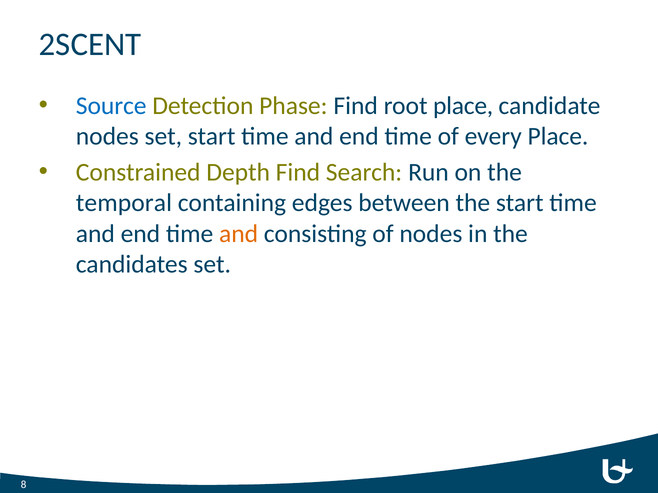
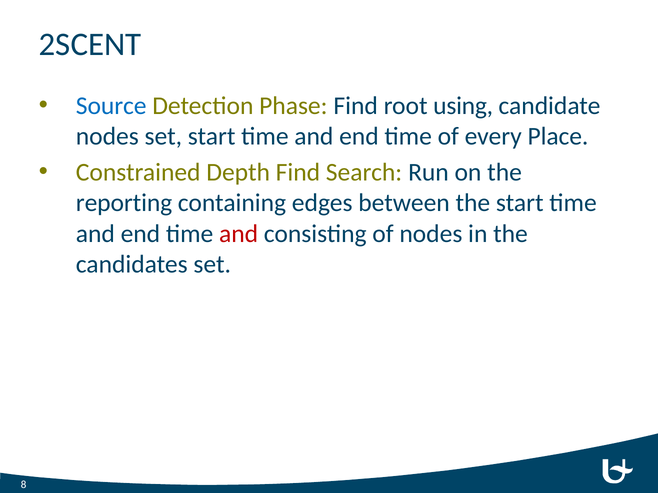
root place: place -> using
temporal: temporal -> reporting
and at (239, 234) colour: orange -> red
